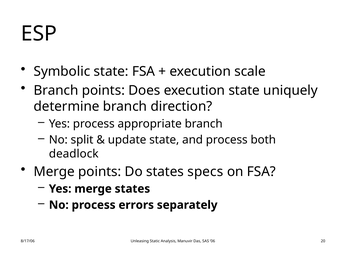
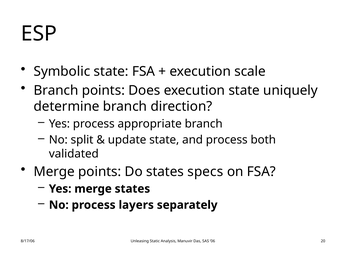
deadlock: deadlock -> validated
errors: errors -> layers
